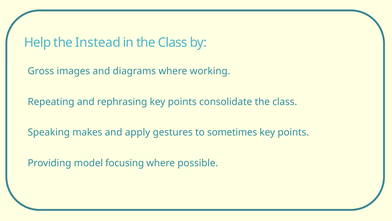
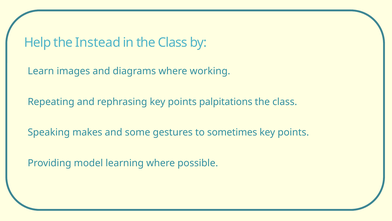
Gross: Gross -> Learn
consolidate: consolidate -> palpitations
apply: apply -> some
focusing: focusing -> learning
